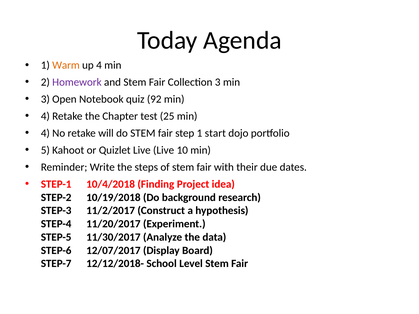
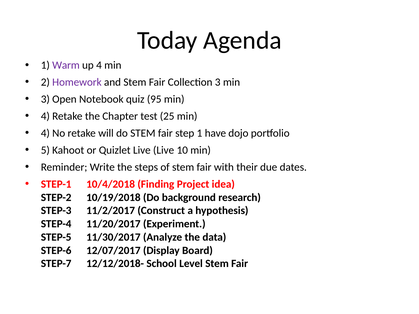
Warm colour: orange -> purple
92: 92 -> 95
start: start -> have
